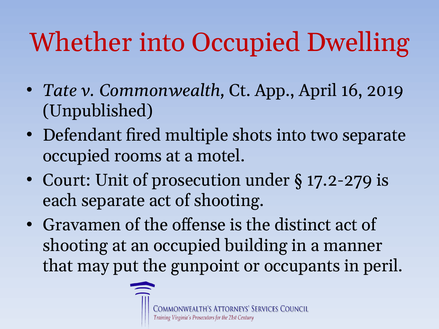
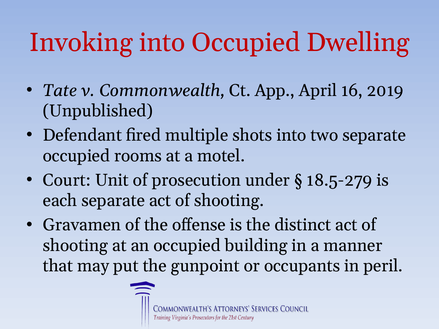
Whether: Whether -> Invoking
17.2-279: 17.2-279 -> 18.5-279
